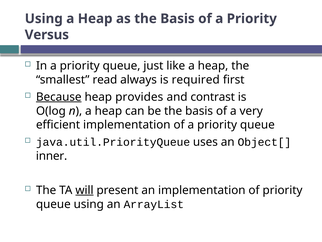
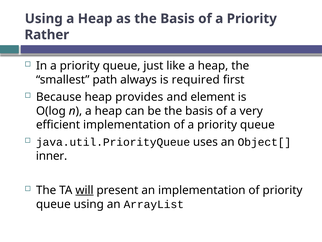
Versus: Versus -> Rather
read: read -> path
Because underline: present -> none
contrast: contrast -> element
